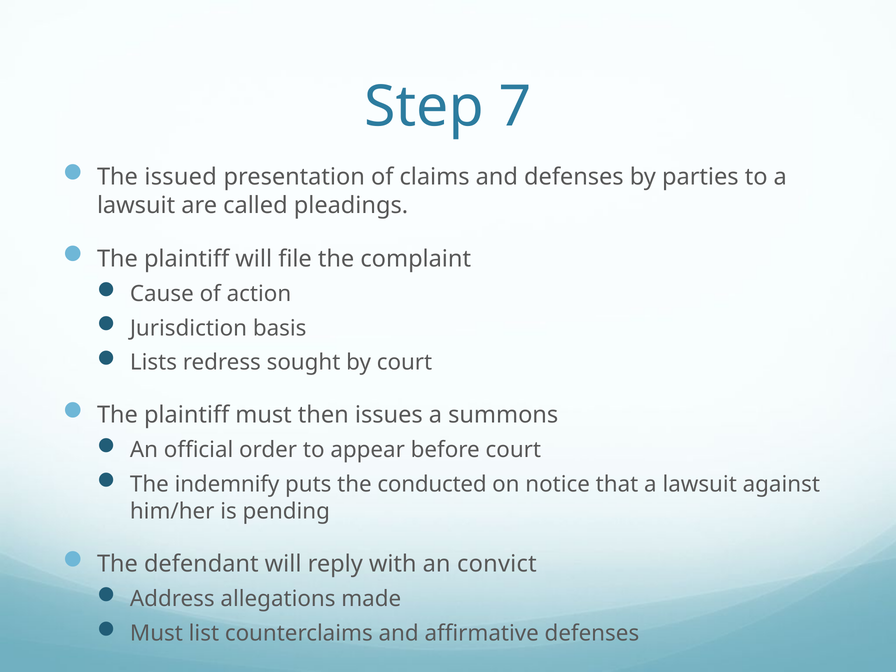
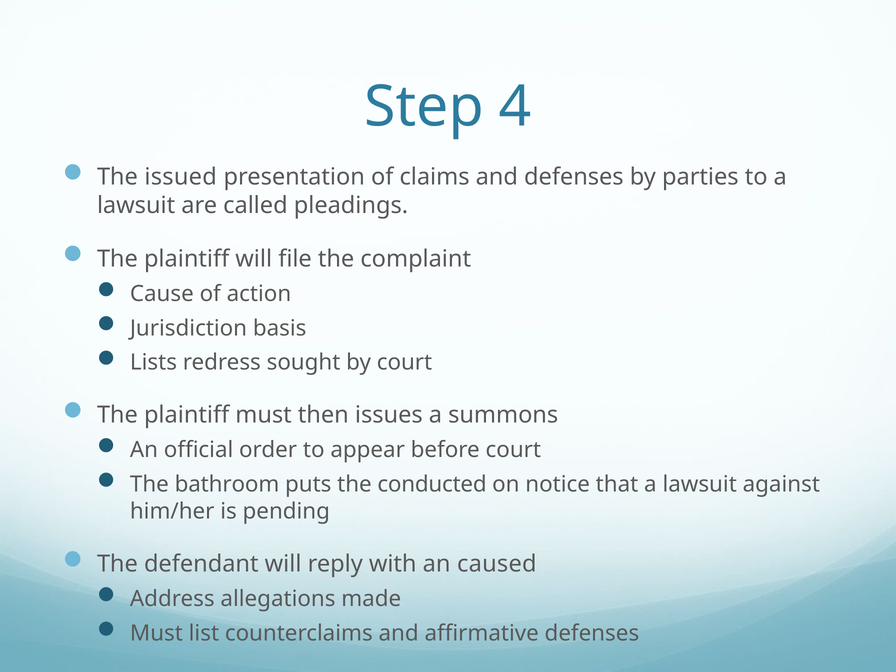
7: 7 -> 4
indemnify: indemnify -> bathroom
convict: convict -> caused
